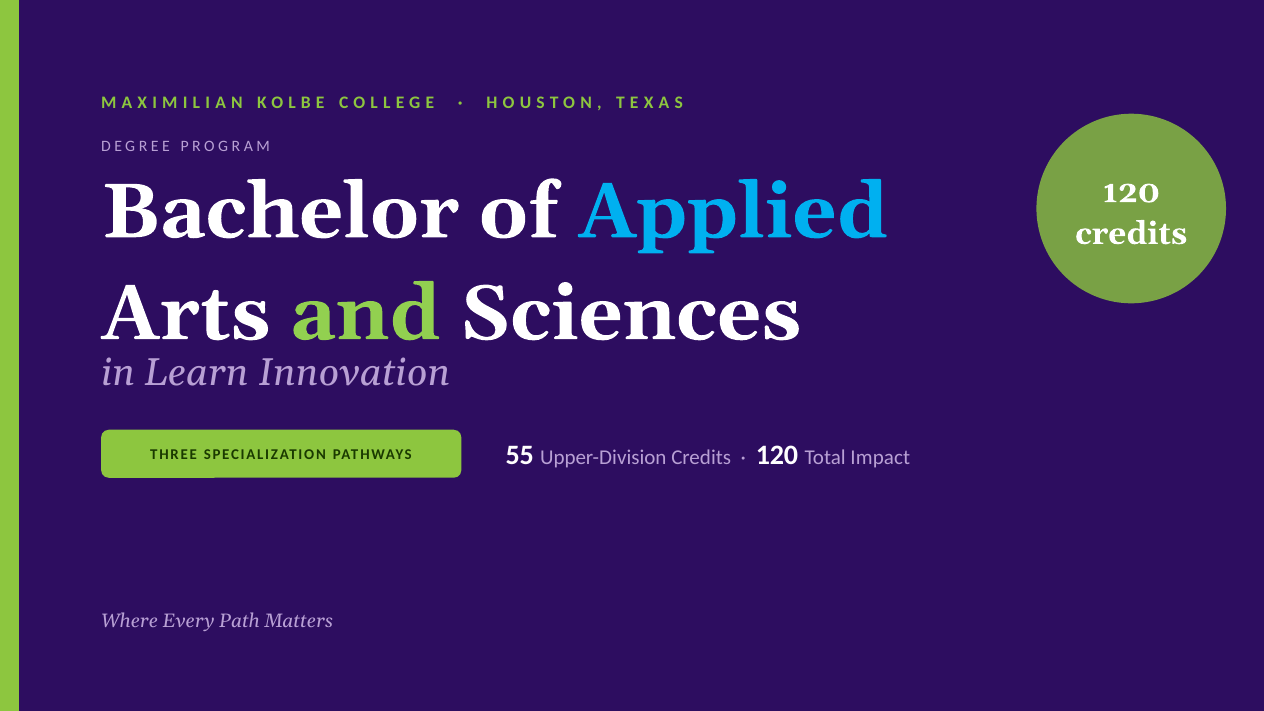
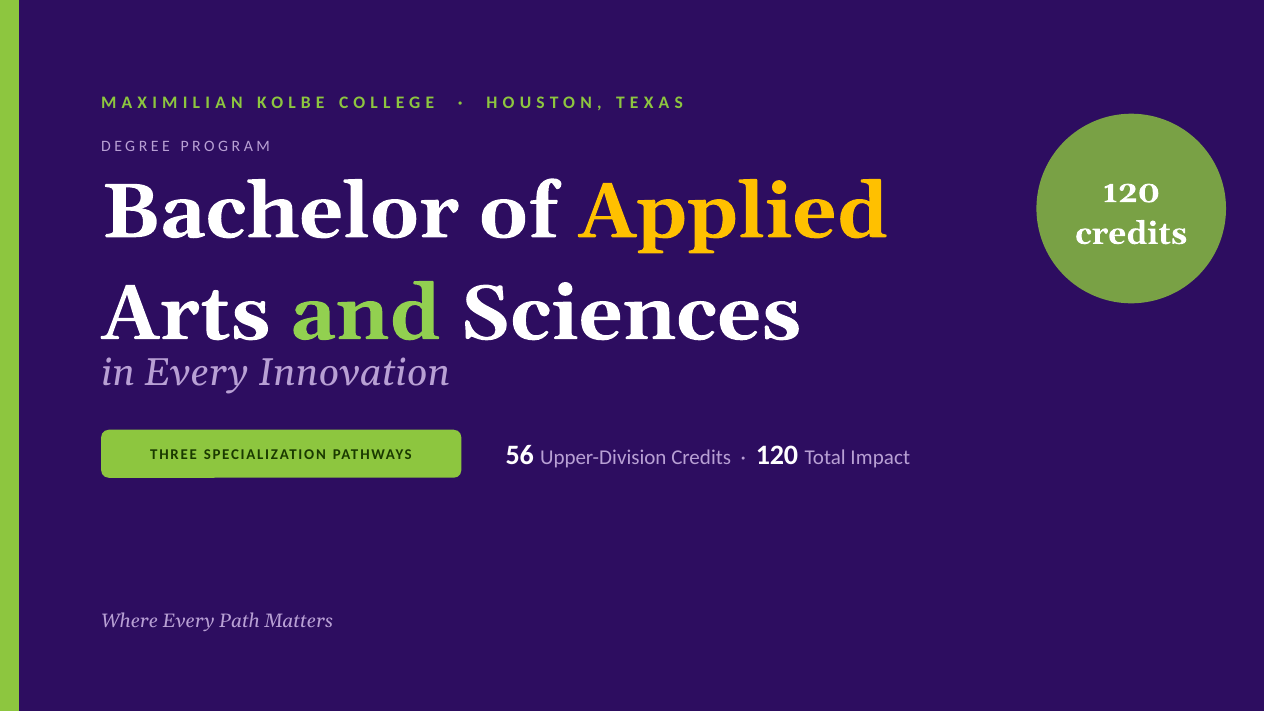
Applied colour: light blue -> yellow
in Learn: Learn -> Every
55: 55 -> 56
